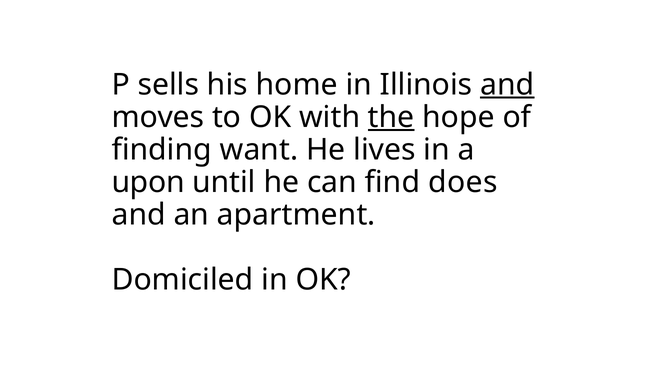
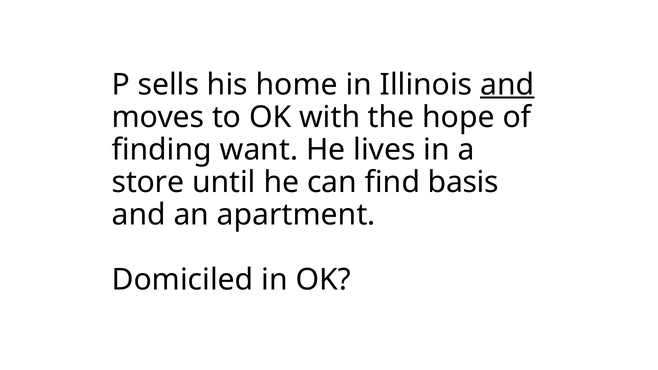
the underline: present -> none
upon: upon -> store
does: does -> basis
